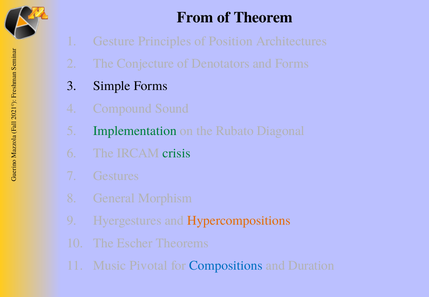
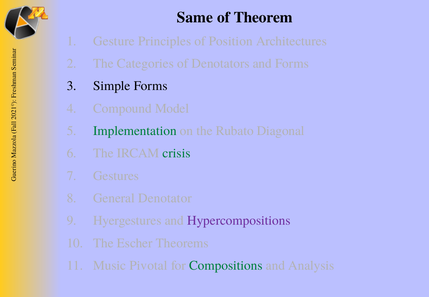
From: From -> Same
Conjecture: Conjecture -> Categories
Sound: Sound -> Model
Morphism: Morphism -> Denotator
Hypercompositions colour: orange -> purple
Compositions colour: blue -> green
Duration: Duration -> Analysis
